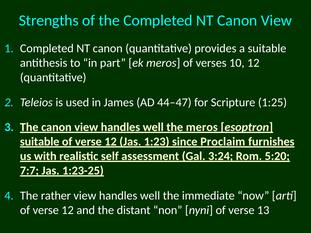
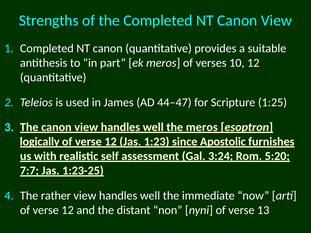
suitable at (40, 142): suitable -> logically
Proclaim: Proclaim -> Apostolic
